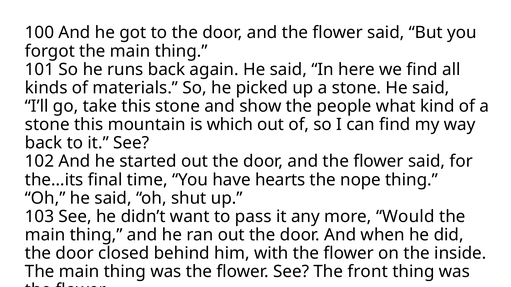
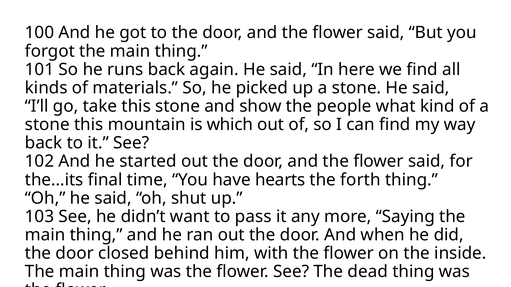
nope: nope -> forth
Would: Would -> Saying
front: front -> dead
